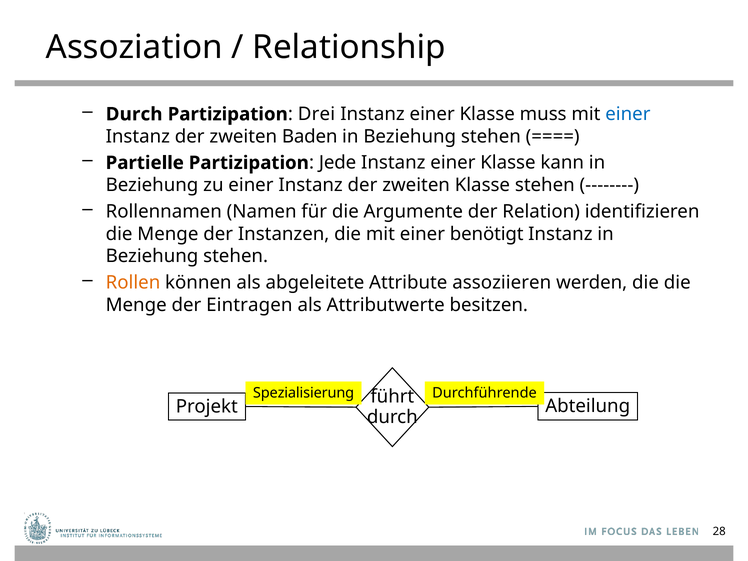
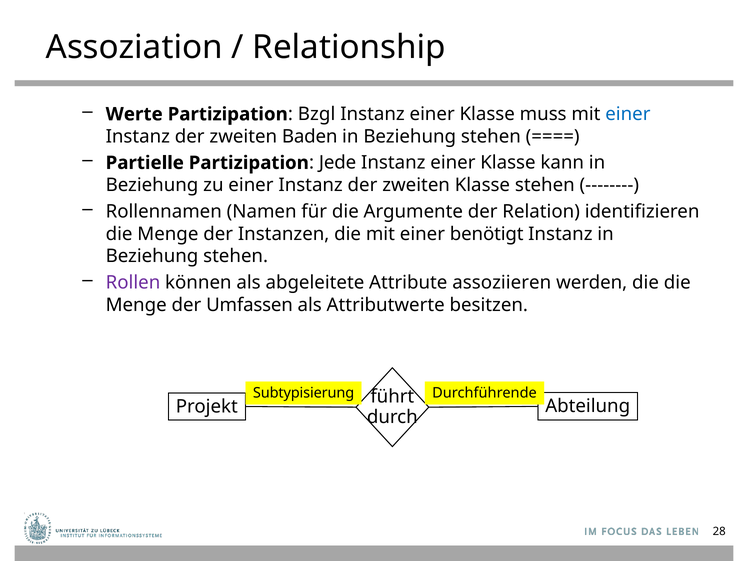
Durch at (134, 114): Durch -> Werte
Drei: Drei -> Bzgl
Rollen colour: orange -> purple
Eintragen: Eintragen -> Umfassen
Spezialisierung: Spezialisierung -> Subtypisierung
